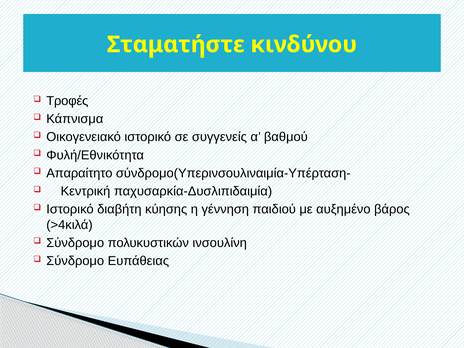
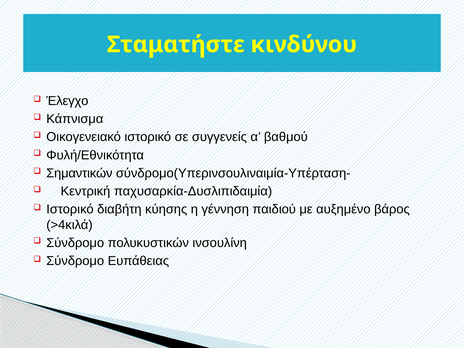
Τροφές: Τροφές -> Έλεγχο
Απαραίτητο: Απαραίτητο -> Σημαντικών
